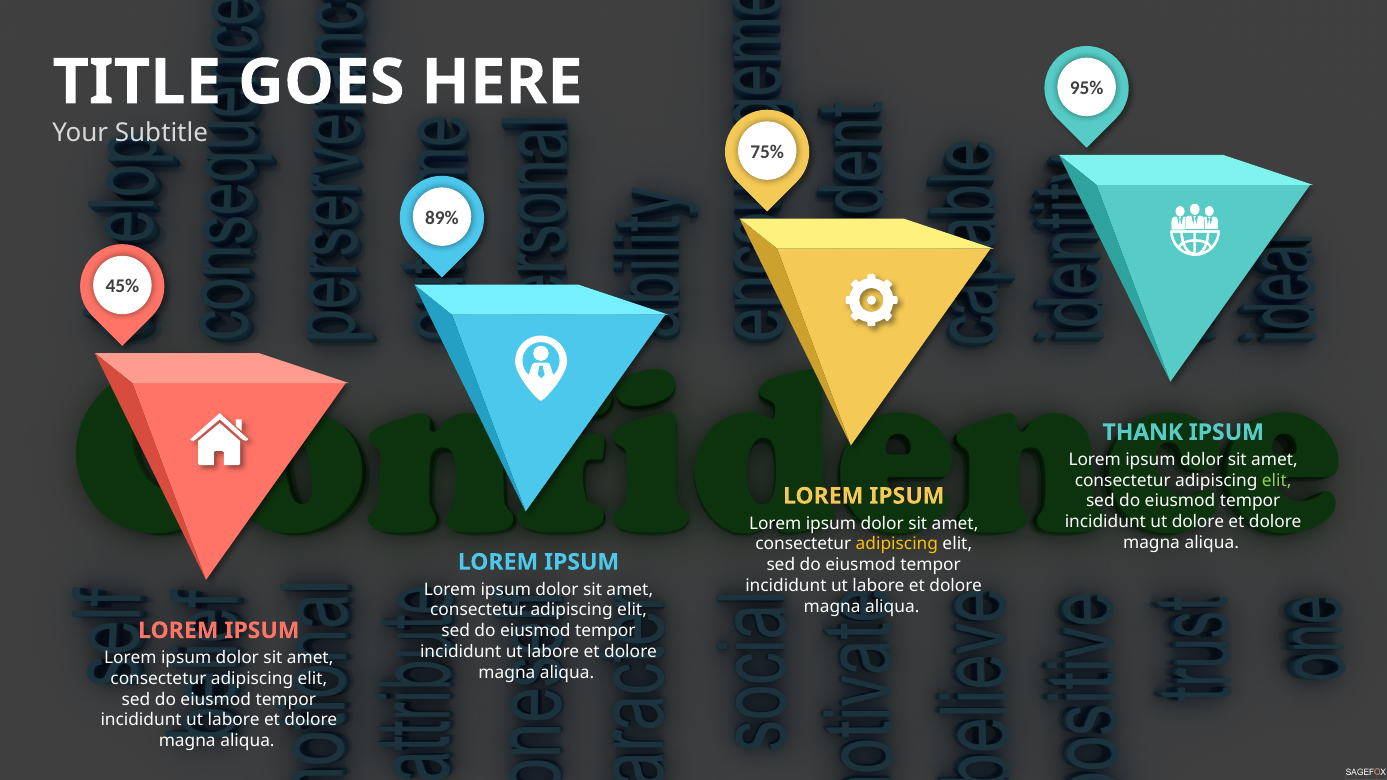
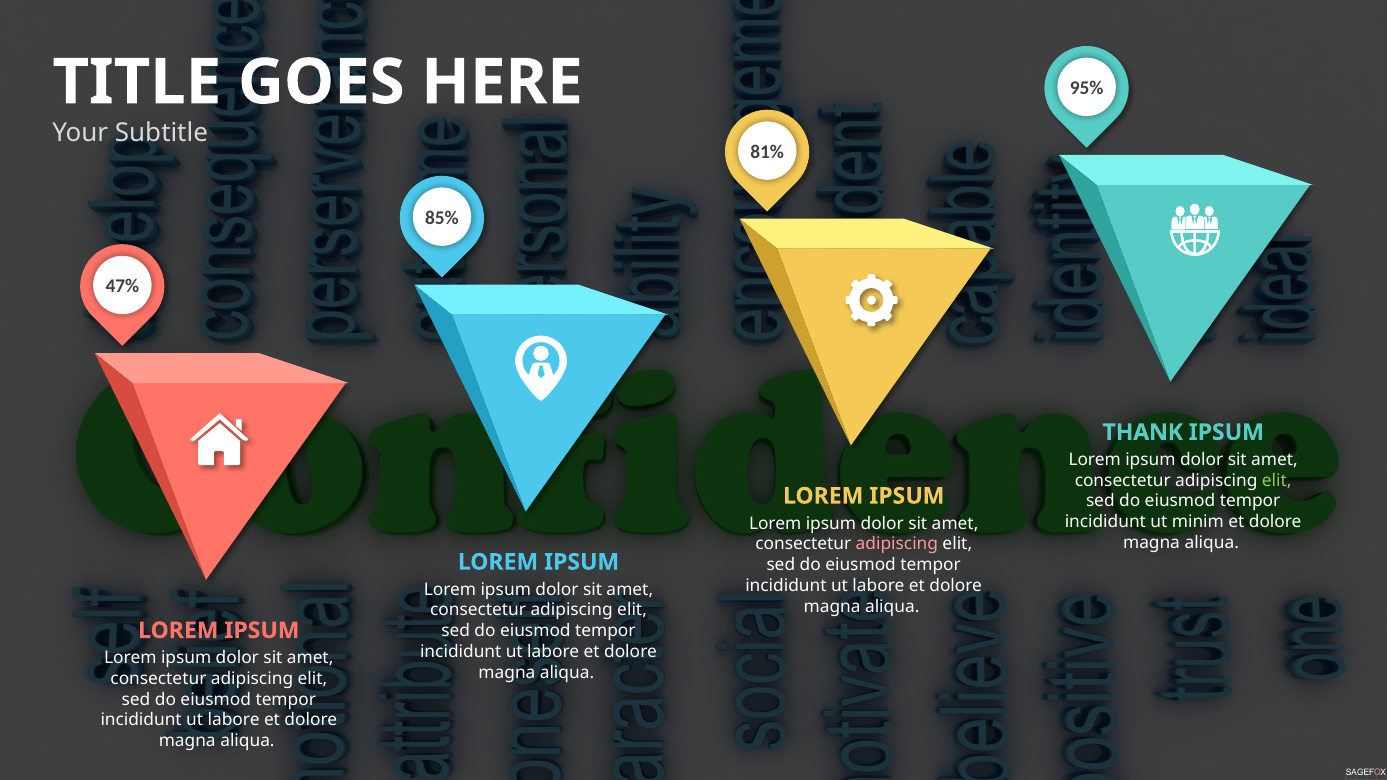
75%: 75% -> 81%
89%: 89% -> 85%
45%: 45% -> 47%
ut dolore: dolore -> minim
adipiscing at (897, 544) colour: yellow -> pink
